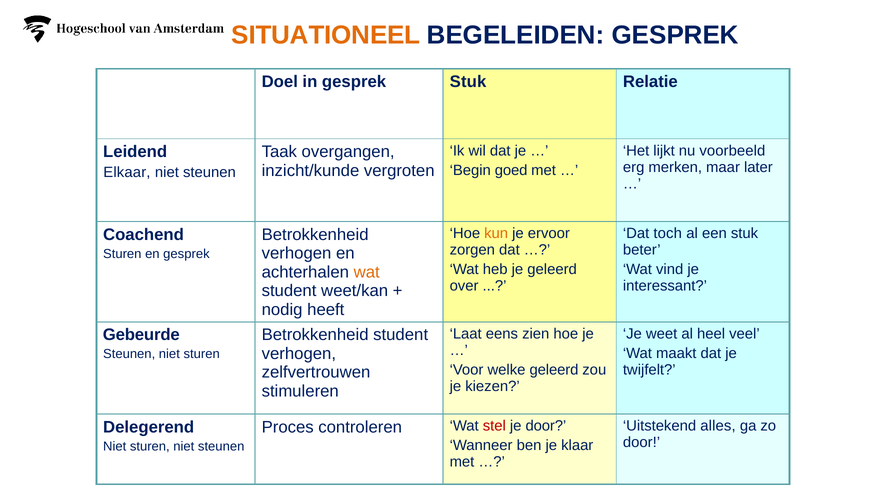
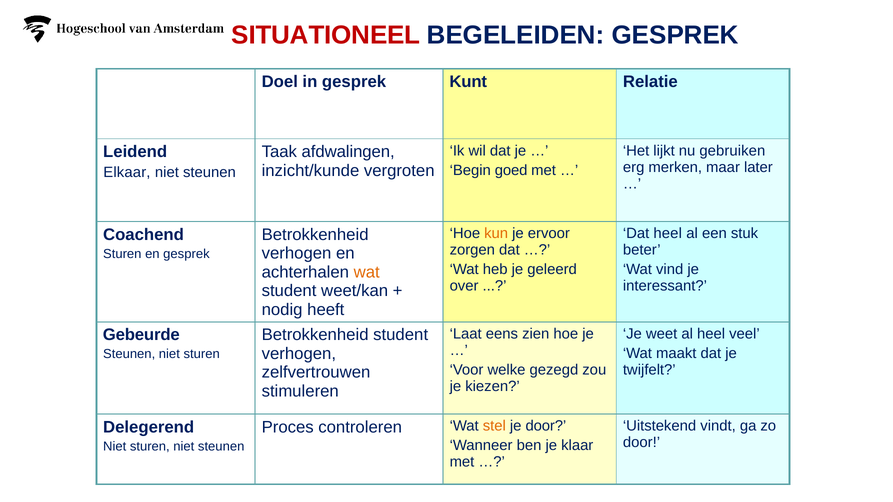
SITUATIONEEL colour: orange -> red
gesprek Stuk: Stuk -> Kunt
voorbeeld: voorbeeld -> gebruiken
overgangen: overgangen -> afdwalingen
Dat toch: toch -> heel
welke geleerd: geleerd -> gezegd
alles: alles -> vindt
stel colour: red -> orange
